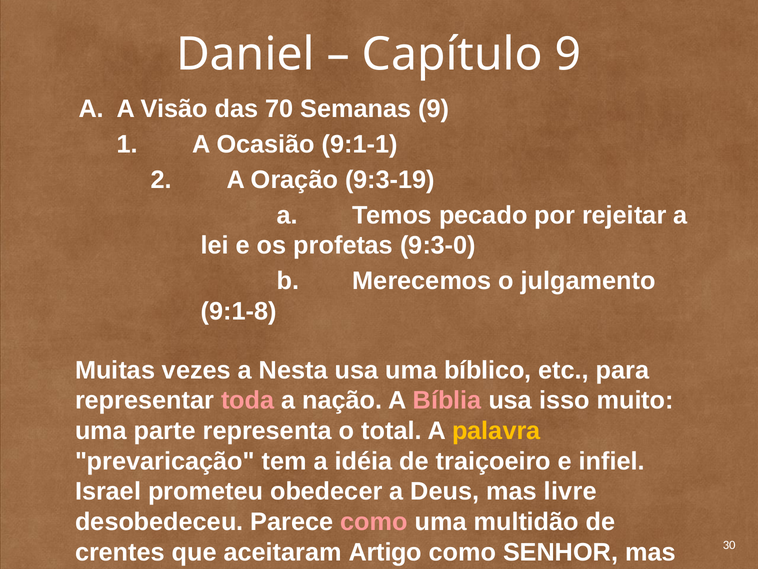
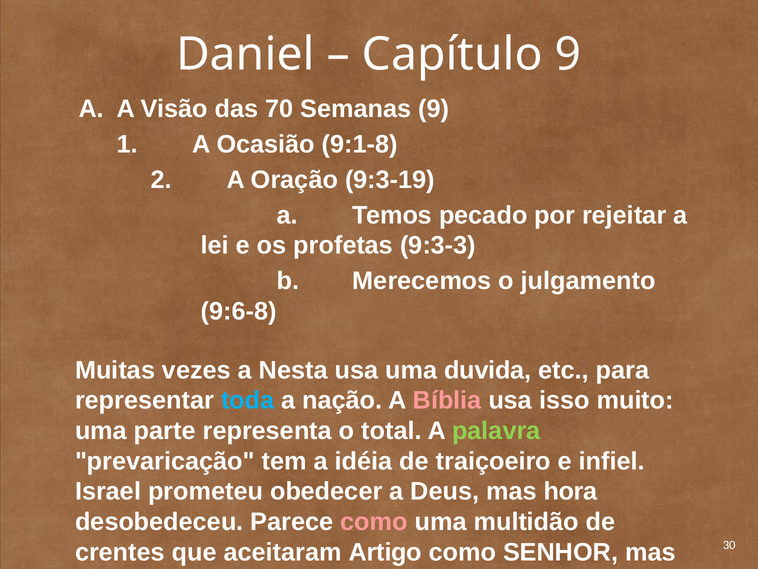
9:1-1: 9:1-1 -> 9:1-8
9:3-0: 9:3-0 -> 9:3-3
9:1-8: 9:1-8 -> 9:6-8
bíblico: bíblico -> duvida
toda colour: pink -> light blue
palavra colour: yellow -> light green
livre: livre -> hora
